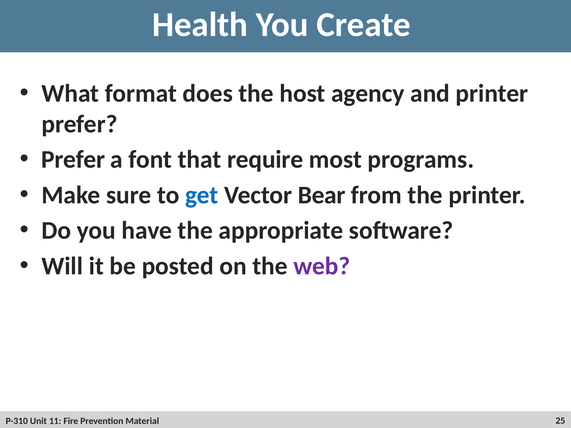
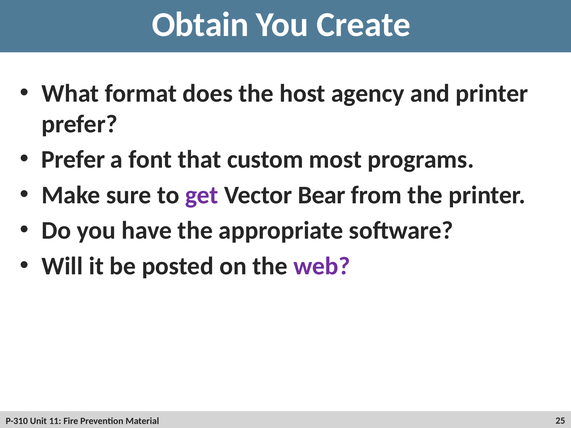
Health: Health -> Obtain
require: require -> custom
get colour: blue -> purple
